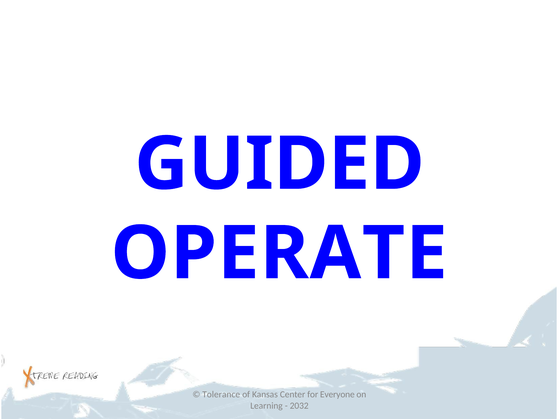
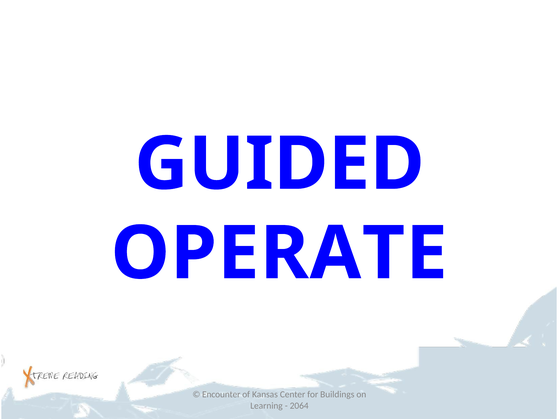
Tolerance: Tolerance -> Encounter
Everyone: Everyone -> Buildings
2032: 2032 -> 2064
